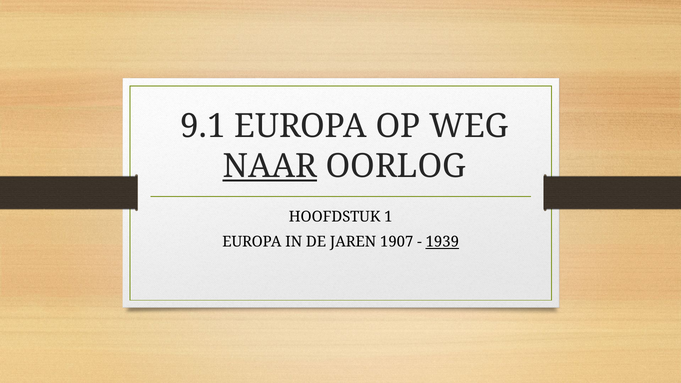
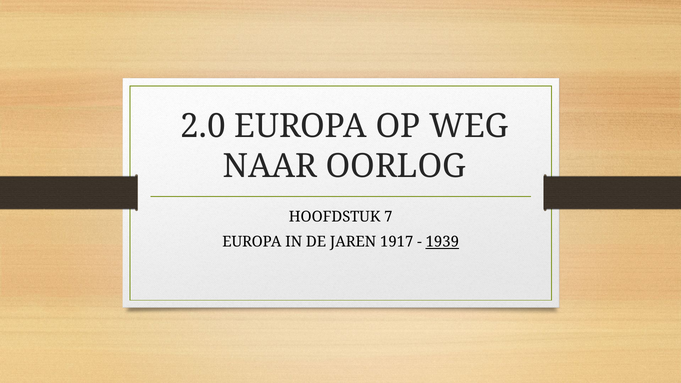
9.1: 9.1 -> 2.0
NAAR underline: present -> none
1: 1 -> 7
1907: 1907 -> 1917
